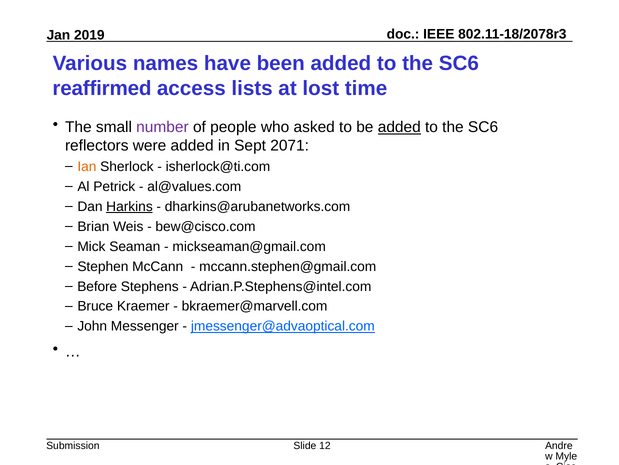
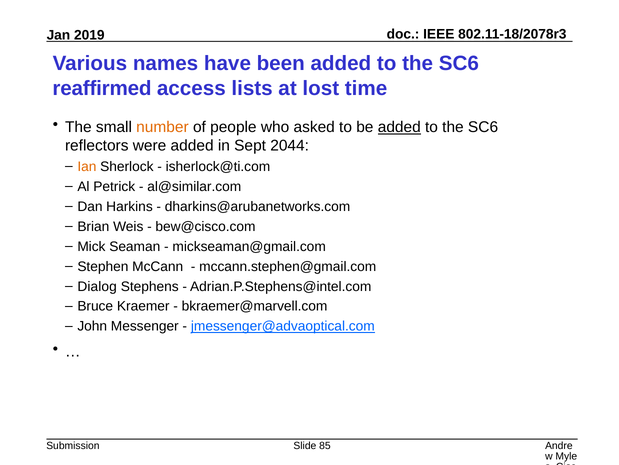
number colour: purple -> orange
2071: 2071 -> 2044
al@values.com: al@values.com -> al@similar.com
Harkins underline: present -> none
Before: Before -> Dialog
12: 12 -> 85
